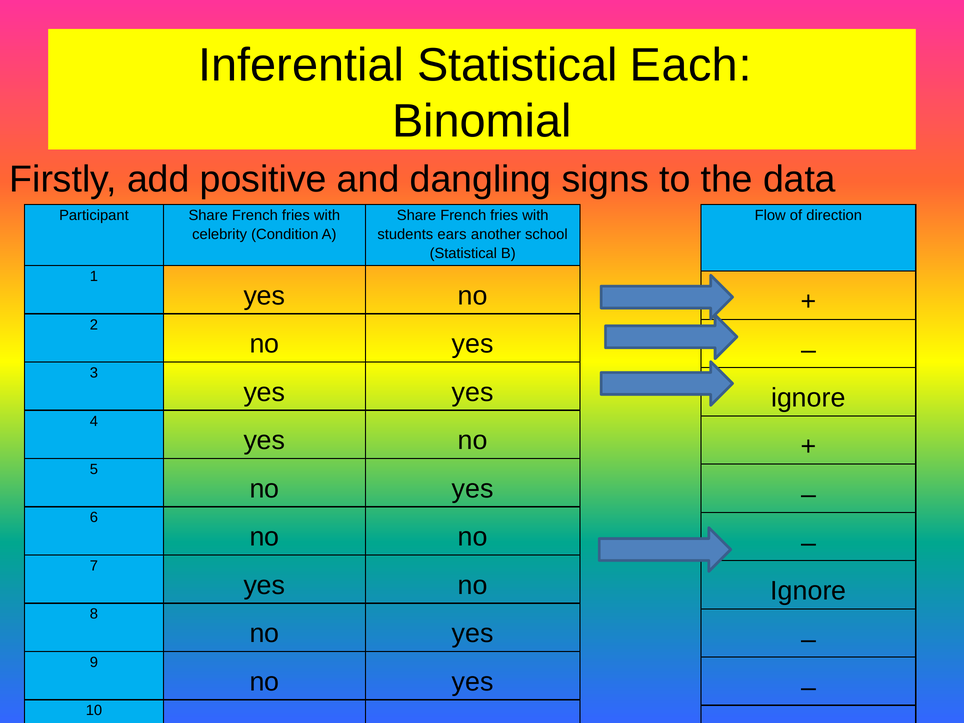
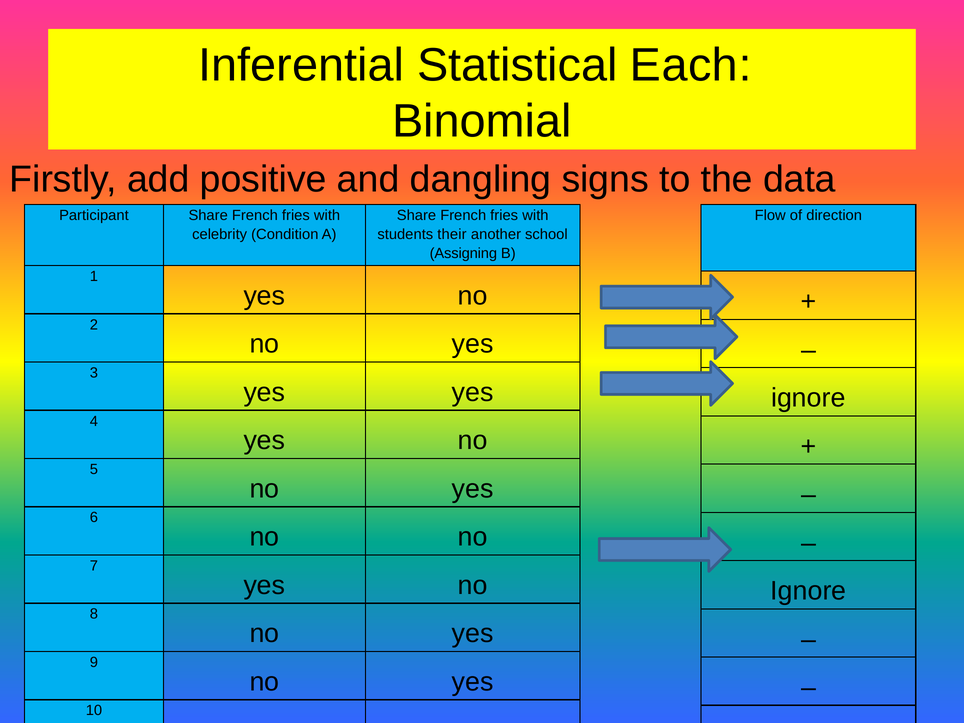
ears: ears -> their
Statistical at (463, 253): Statistical -> Assigning
